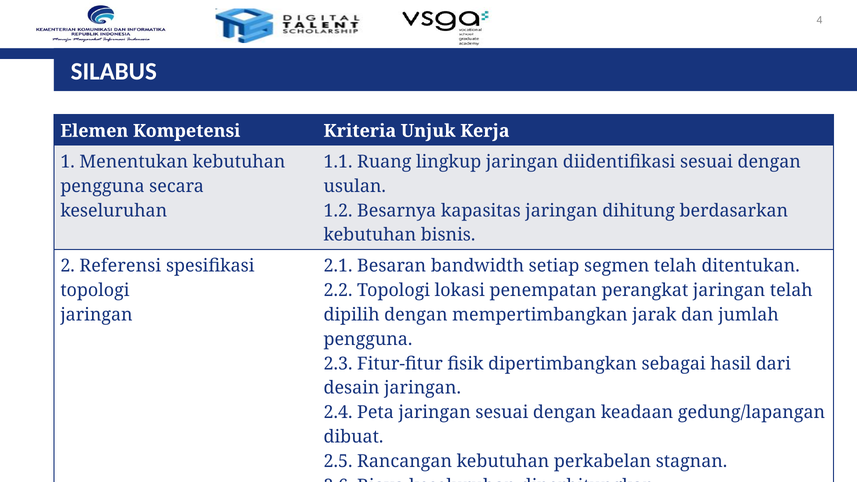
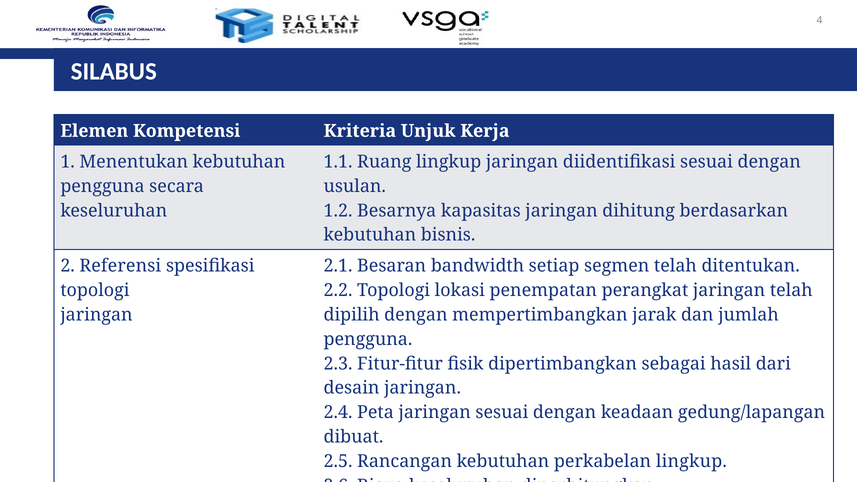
perkabelan stagnan: stagnan -> lingkup
